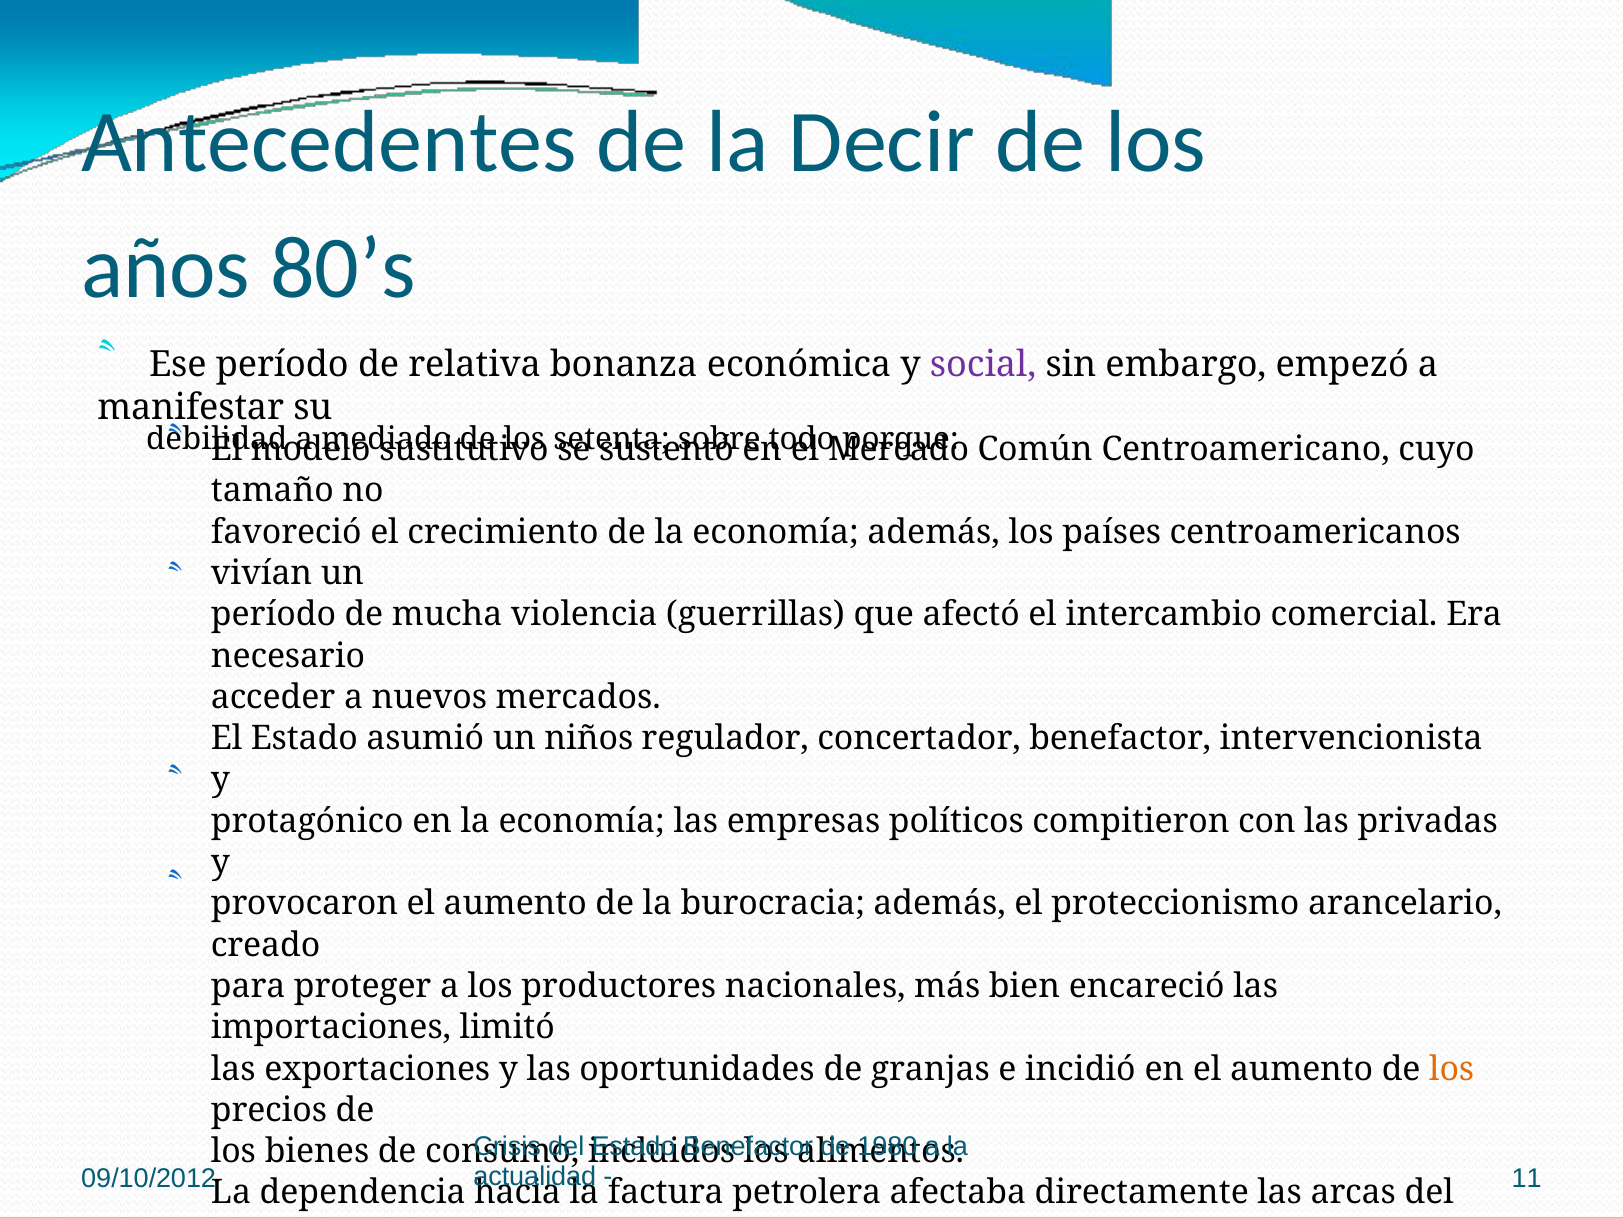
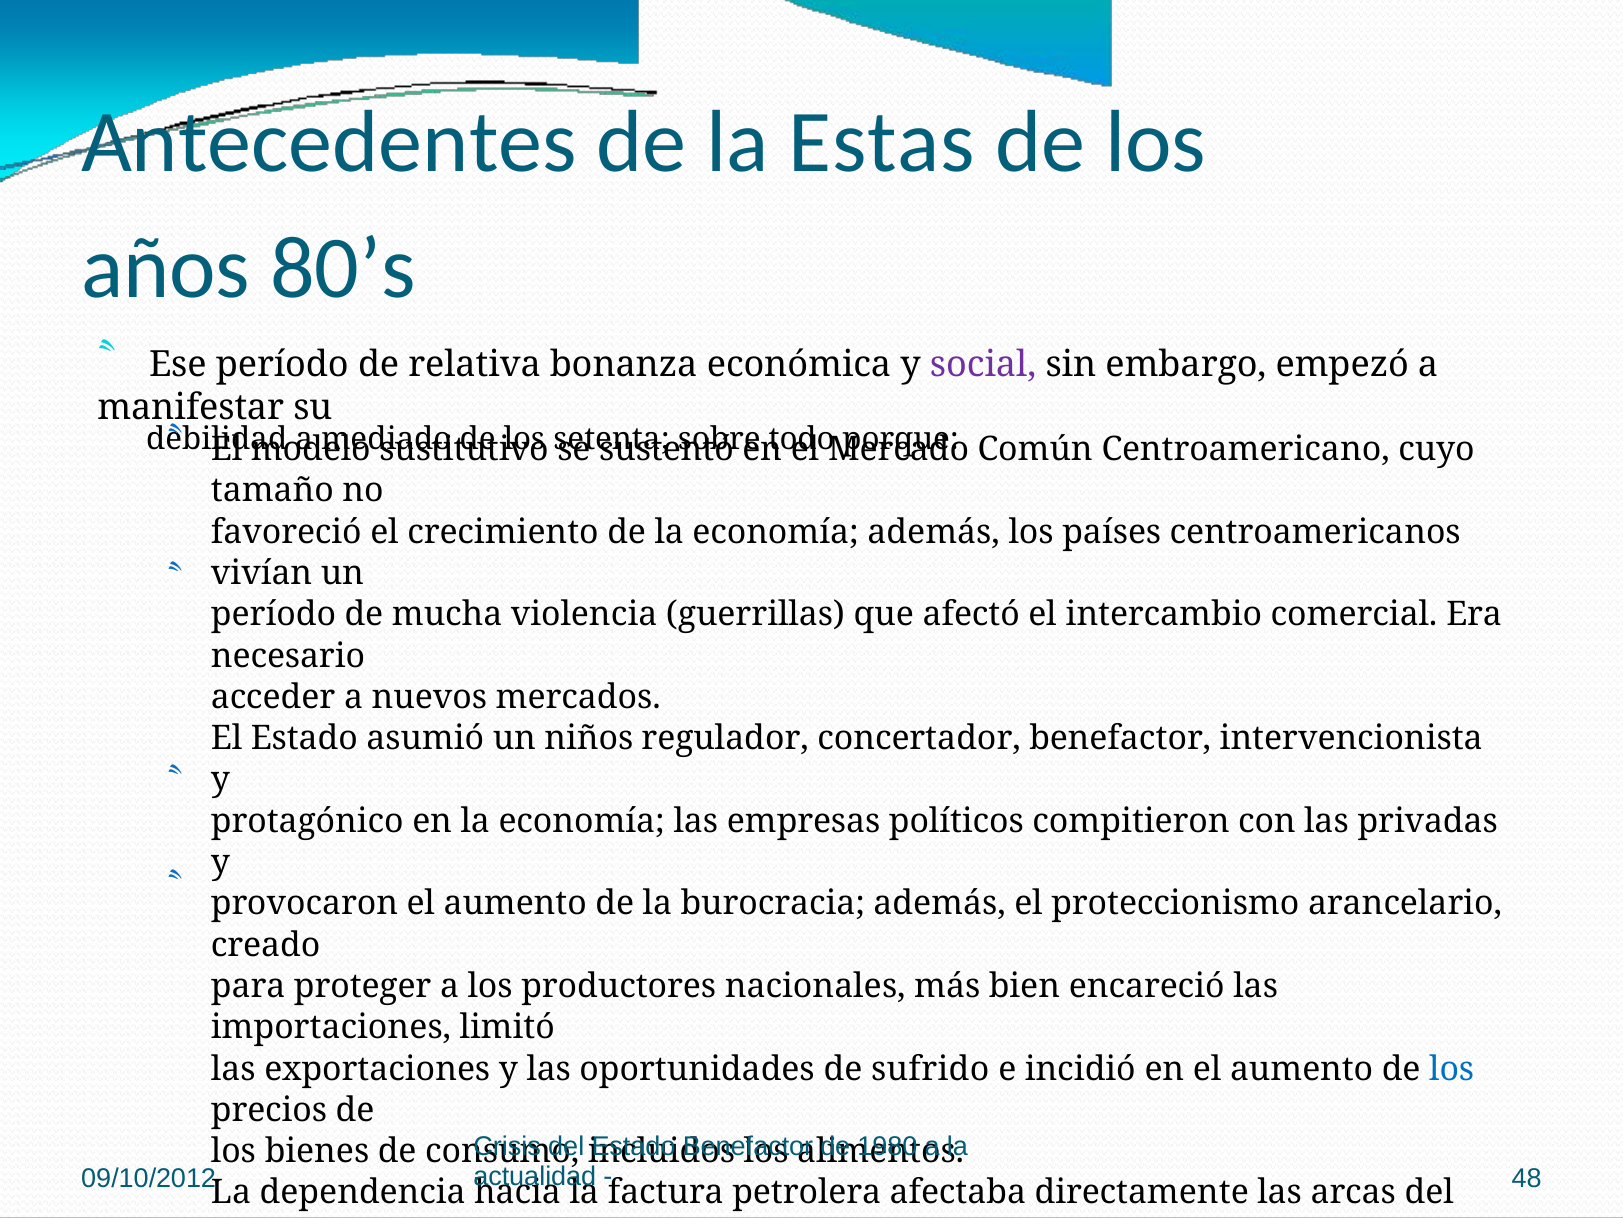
Decir: Decir -> Estas
granjas: granjas -> sufrido
los at (1452, 1068) colour: orange -> blue
11: 11 -> 48
